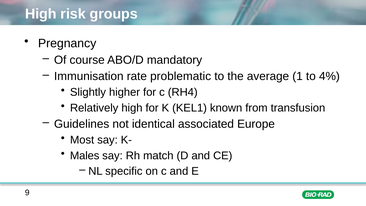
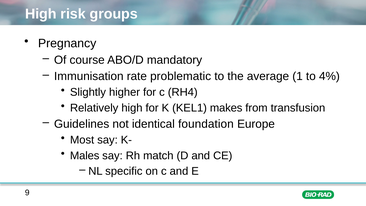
known: known -> makes
associated: associated -> foundation
